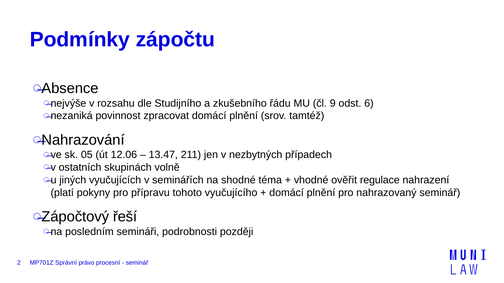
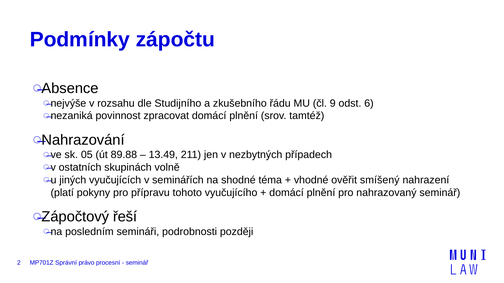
12.06: 12.06 -> 89.88
13.47: 13.47 -> 13.49
regulace: regulace -> smíšený
